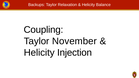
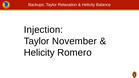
Coupling: Coupling -> Injection
Injection: Injection -> Romero
